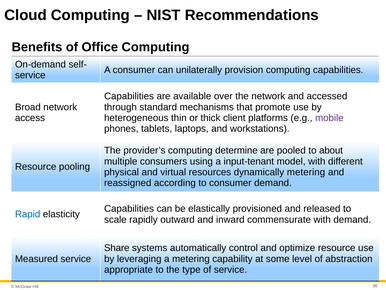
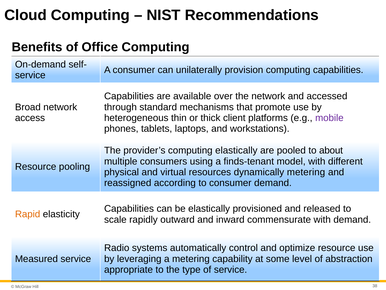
computing determine: determine -> elastically
input-tenant: input-tenant -> finds-tenant
Rapid colour: blue -> orange
Share: Share -> Radio
